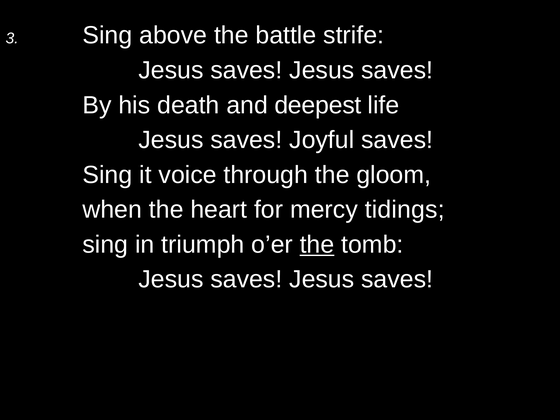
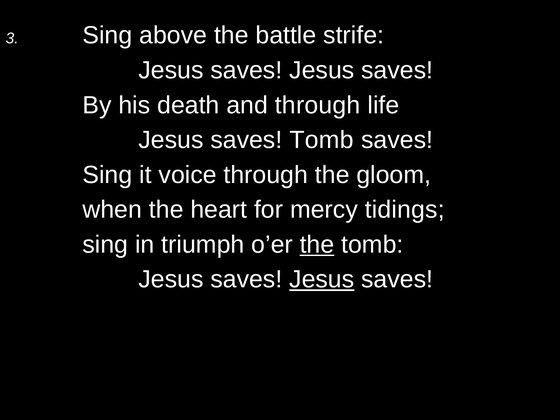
and deepest: deepest -> through
saves Joyful: Joyful -> Tomb
Jesus at (322, 279) underline: none -> present
